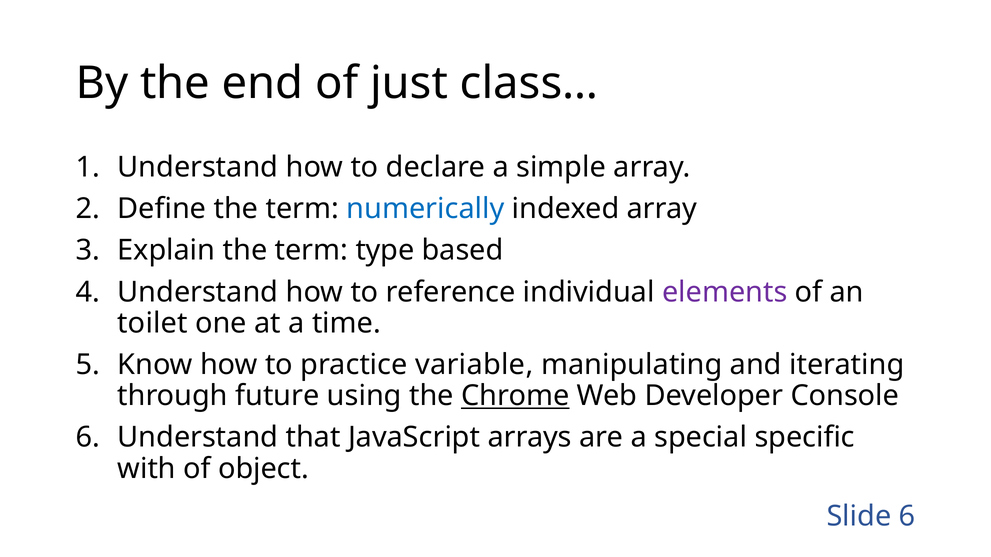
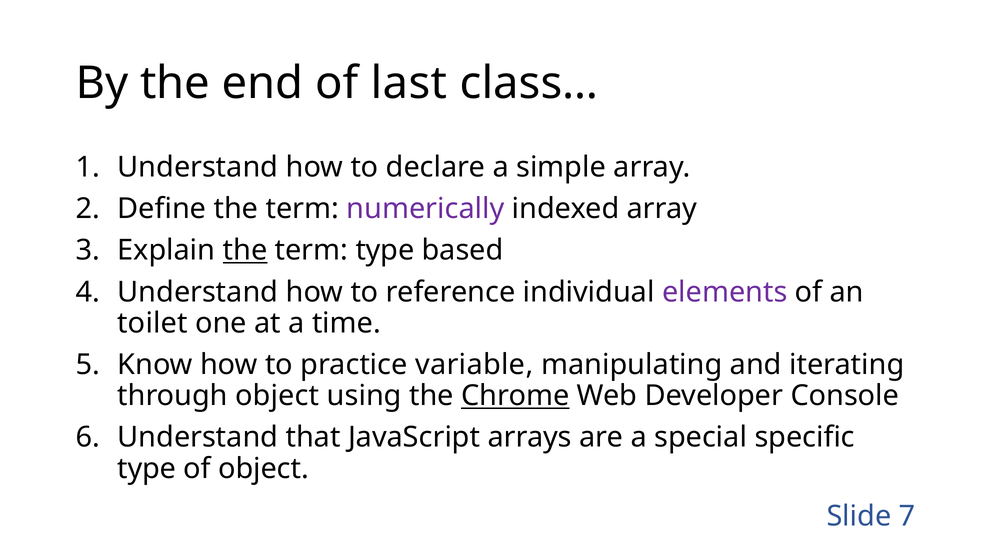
just: just -> last
numerically colour: blue -> purple
the at (245, 251) underline: none -> present
through future: future -> object
with at (147, 469): with -> type
Slide 6: 6 -> 7
